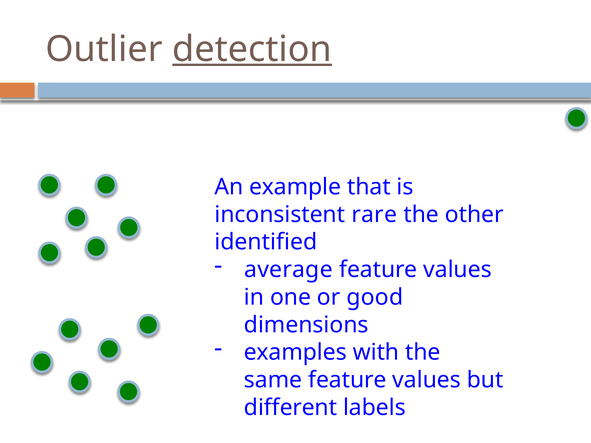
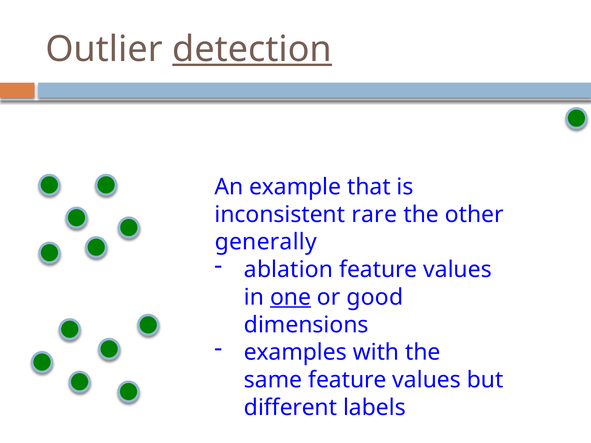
identified: identified -> generally
average: average -> ablation
one underline: none -> present
